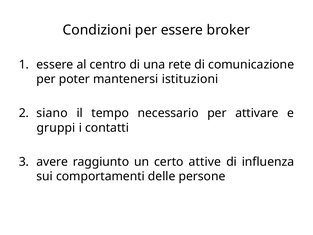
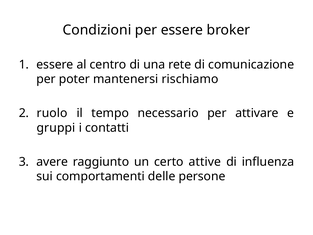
istituzioni: istituzioni -> rischiamo
siano: siano -> ruolo
